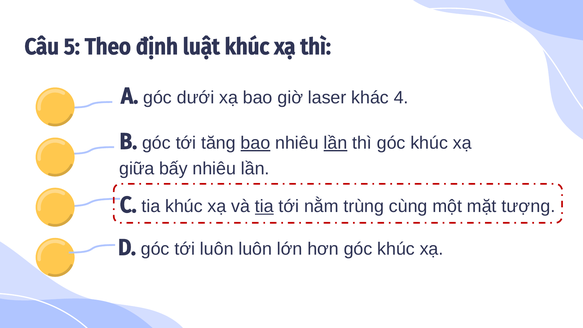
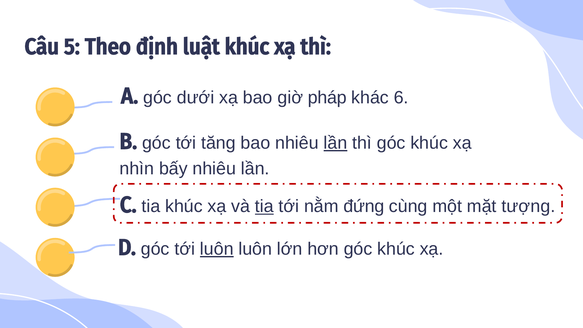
laser: laser -> pháp
4: 4 -> 6
bao at (255, 143) underline: present -> none
giữa: giữa -> nhìn
trùng: trùng -> đứng
luôn at (217, 249) underline: none -> present
